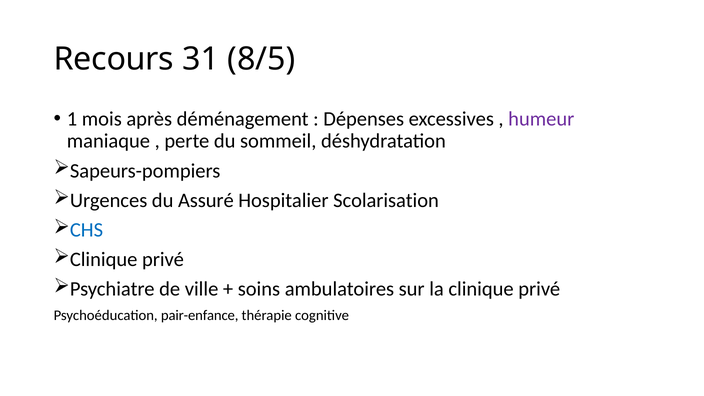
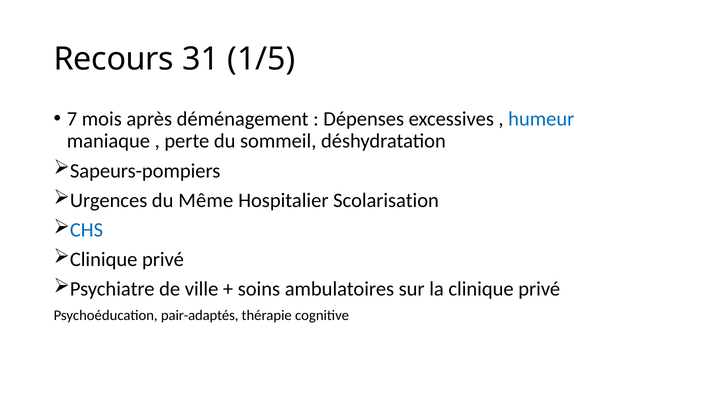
8/5: 8/5 -> 1/5
1: 1 -> 7
humeur colour: purple -> blue
Assuré: Assuré -> Même
pair-enfance: pair-enfance -> pair-adaptés
